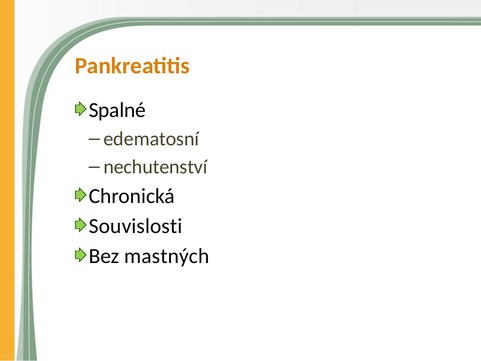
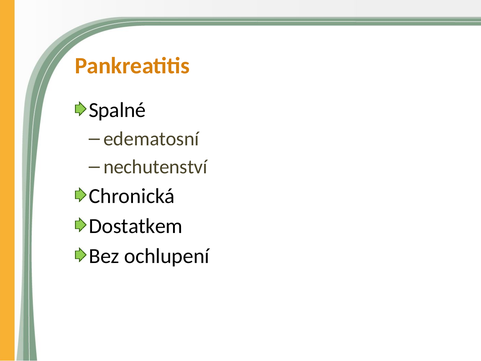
Souvislosti: Souvislosti -> Dostatkem
mastných: mastných -> ochlupení
